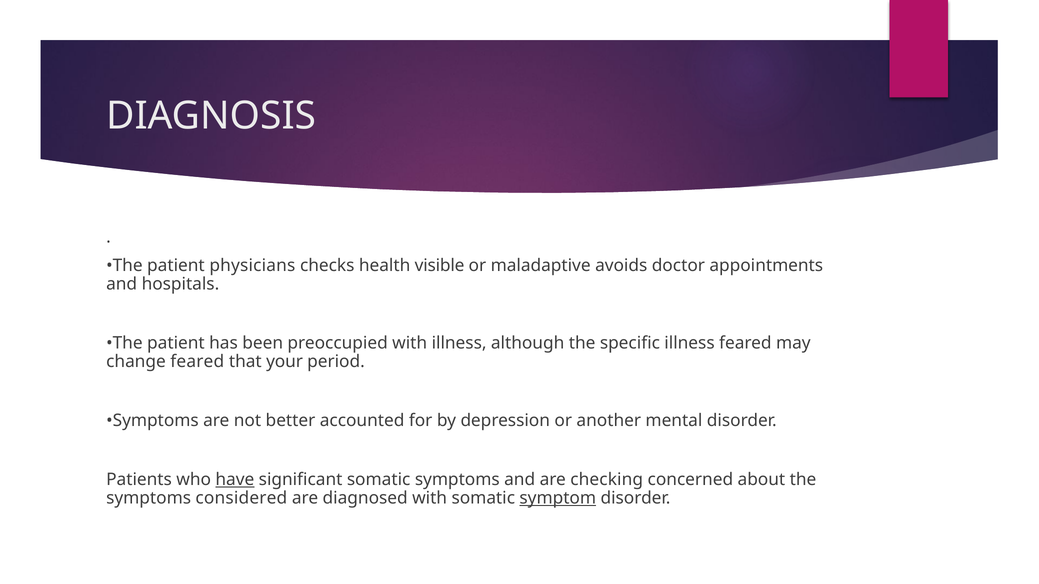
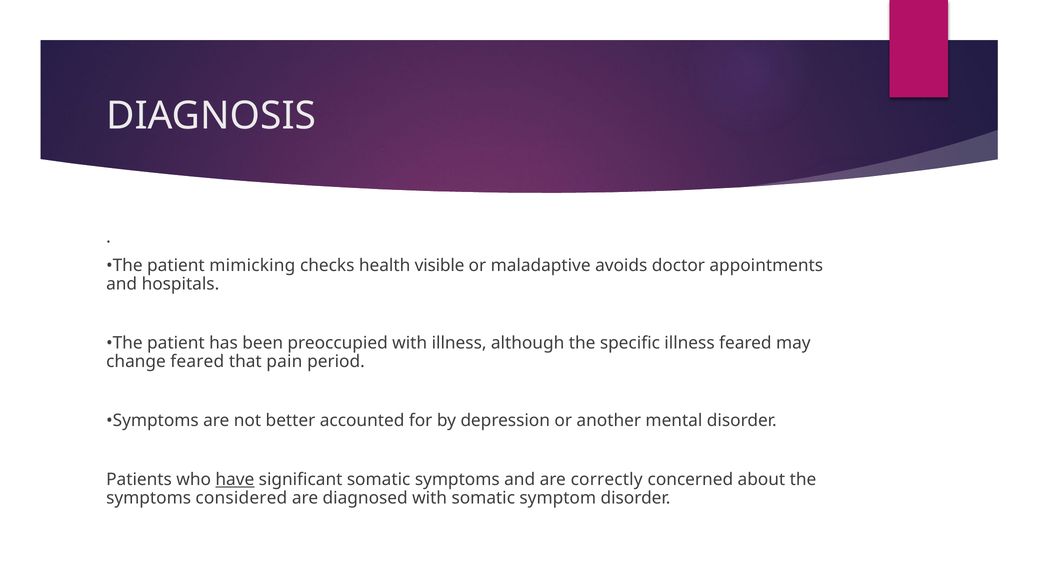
physicians: physicians -> mimicking
your: your -> pain
checking: checking -> correctly
symptom underline: present -> none
